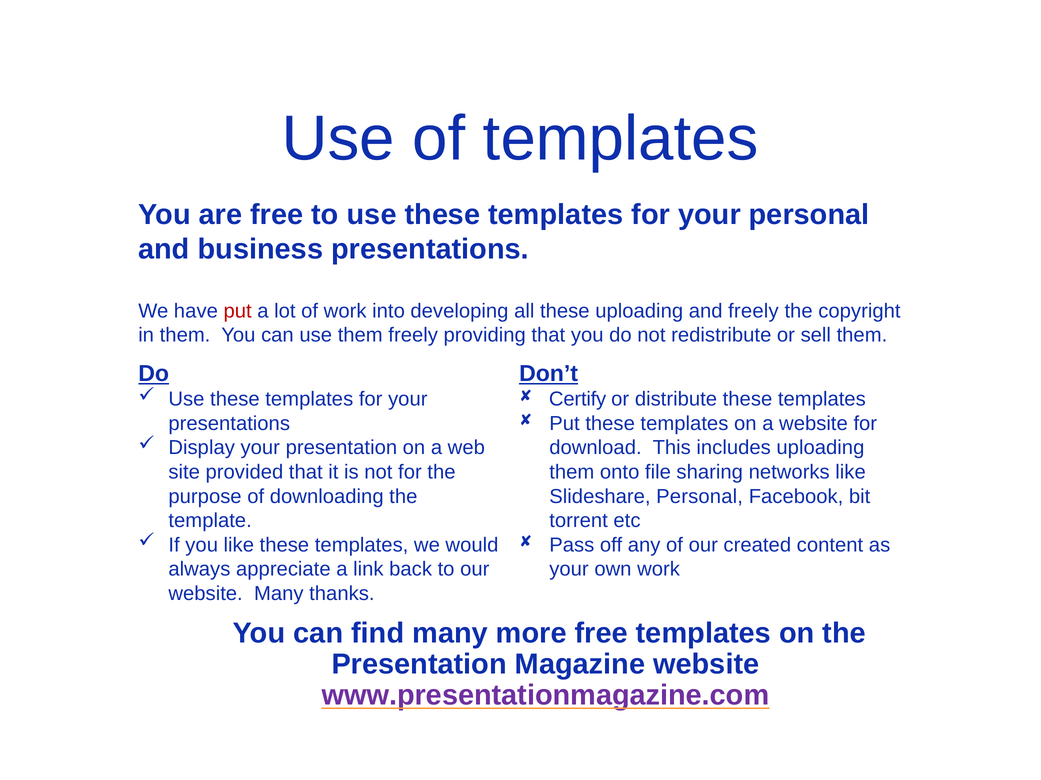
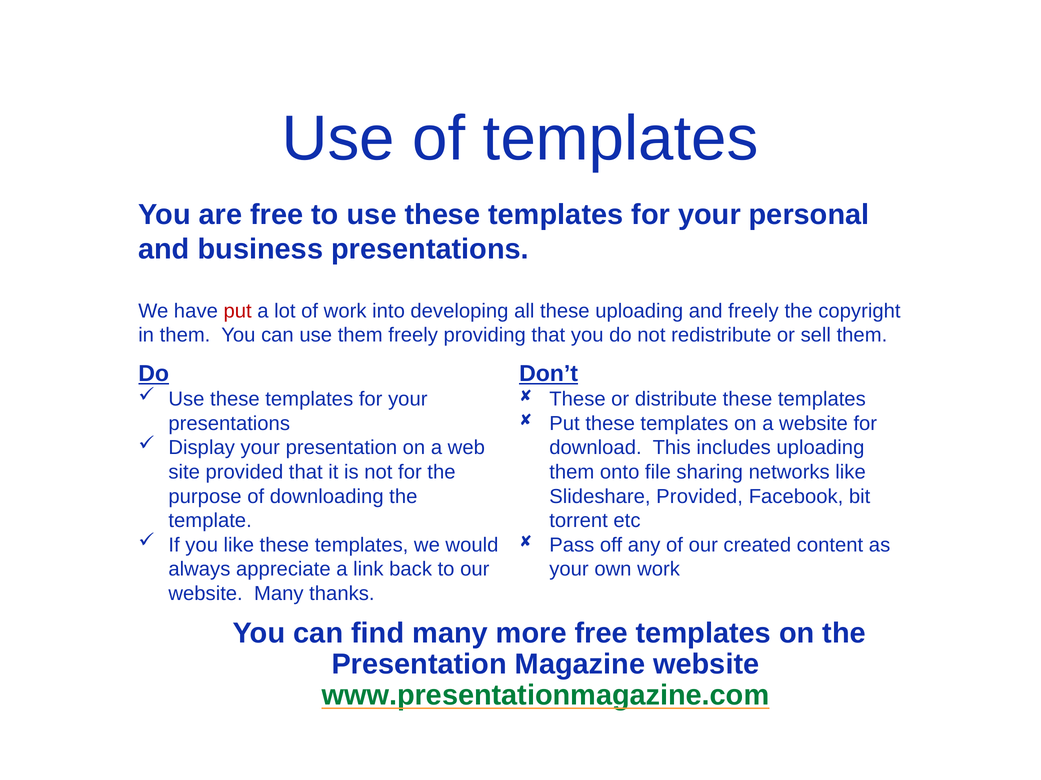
Certify at (578, 400): Certify -> These
Slideshare Personal: Personal -> Provided
www.presentationmagazine.com colour: purple -> green
